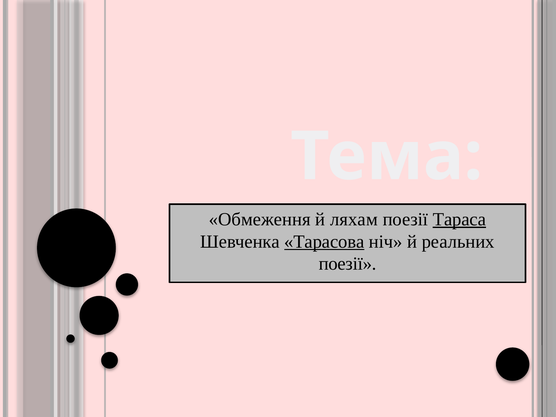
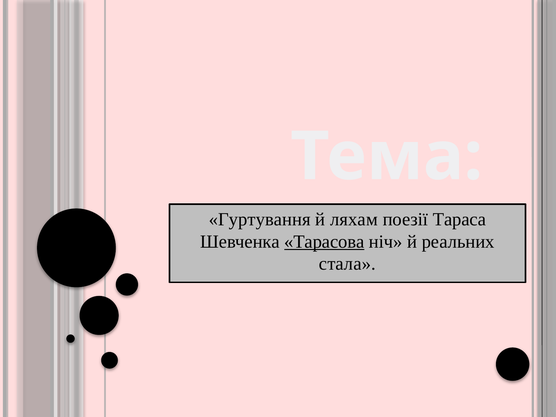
Обмеження: Обмеження -> Гуртування
Тараса underline: present -> none
поезії at (348, 264): поезії -> стала
